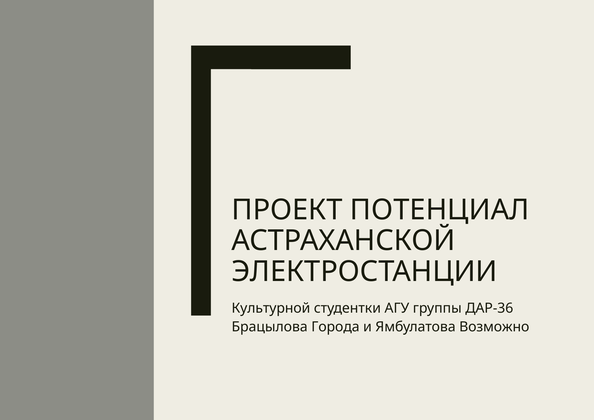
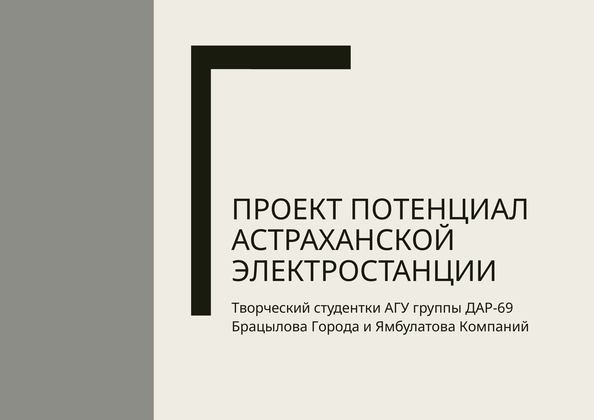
Культурной: Культурной -> Творческий
ДАР-36: ДАР-36 -> ДАР-69
Возможно: Возможно -> Компаний
